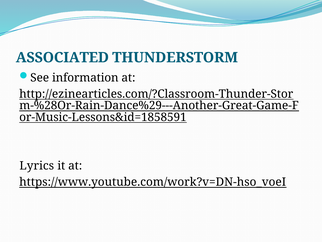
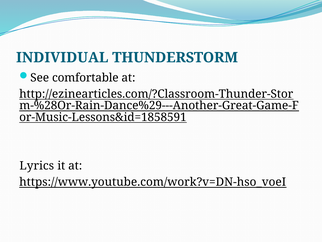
ASSOCIATED: ASSOCIATED -> INDIVIDUAL
information: information -> comfortable
